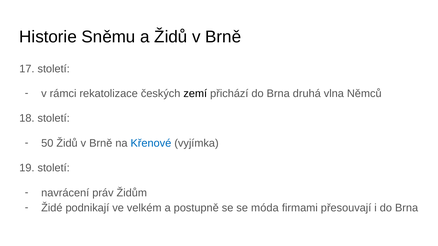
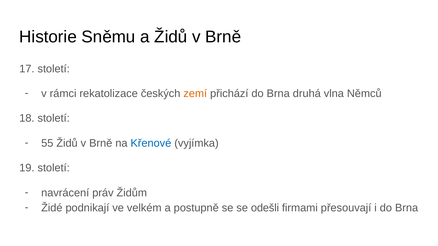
zemí colour: black -> orange
50: 50 -> 55
móda: móda -> odešli
